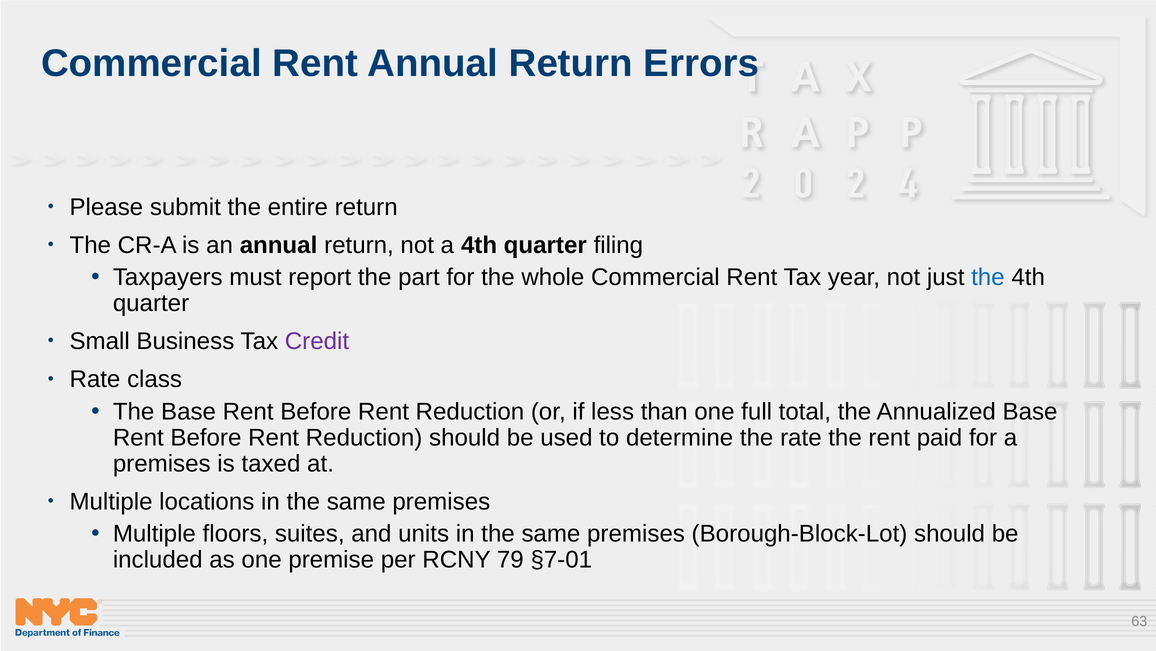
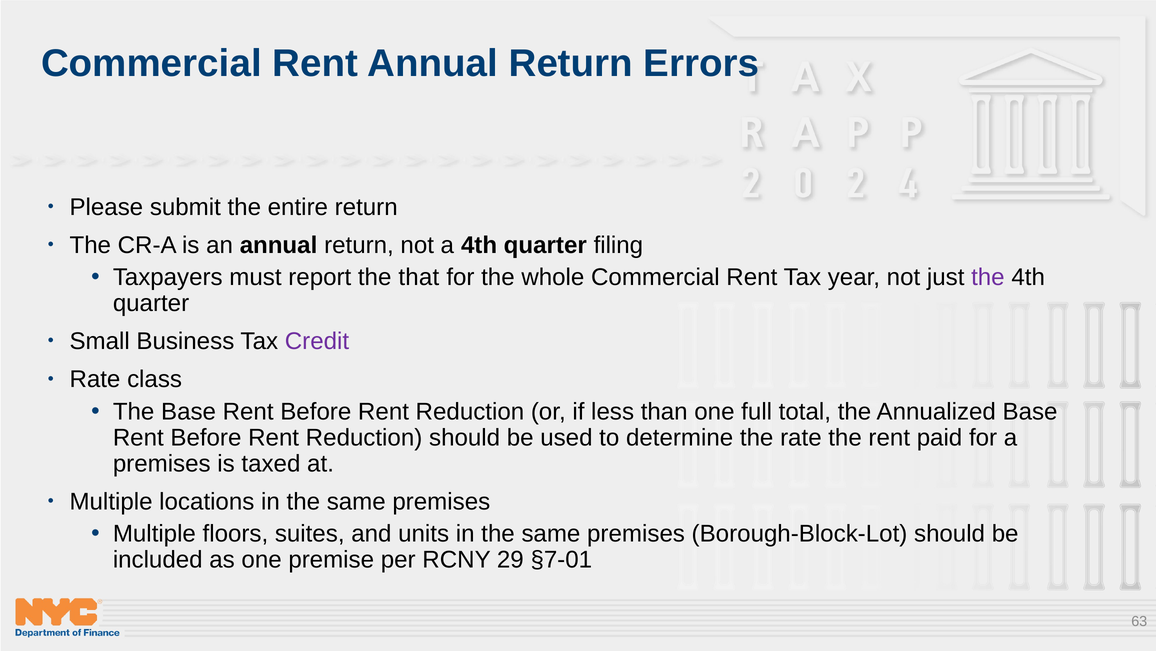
part: part -> that
the at (988, 277) colour: blue -> purple
79: 79 -> 29
